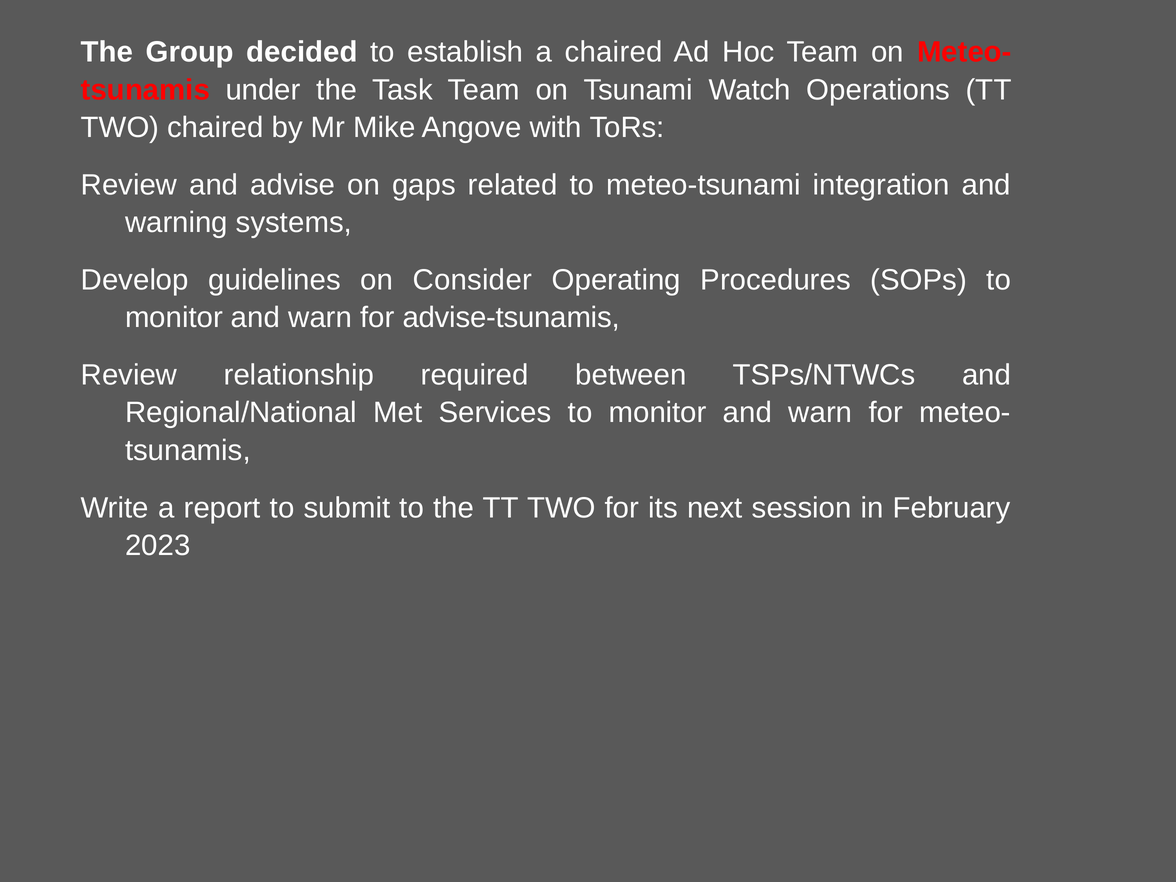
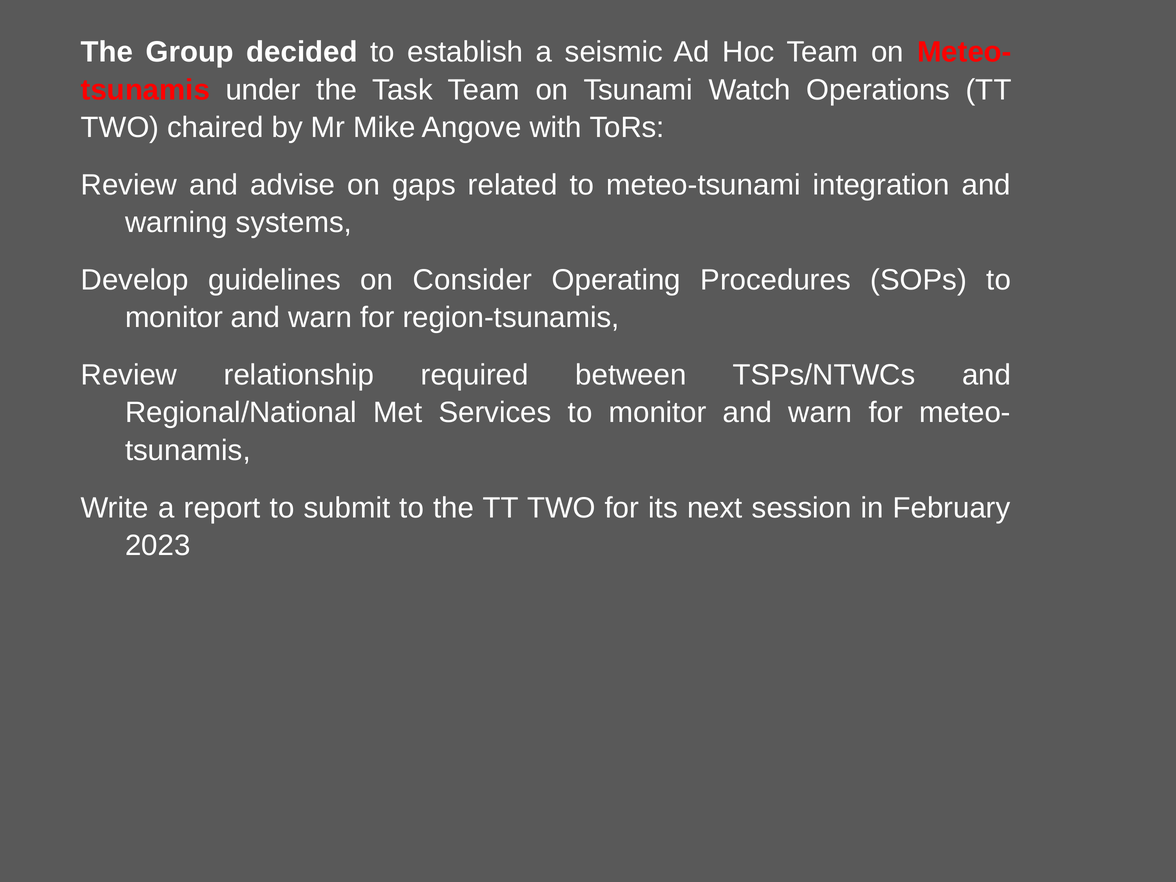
a chaired: chaired -> seismic
advise-tsunamis: advise-tsunamis -> region-tsunamis
